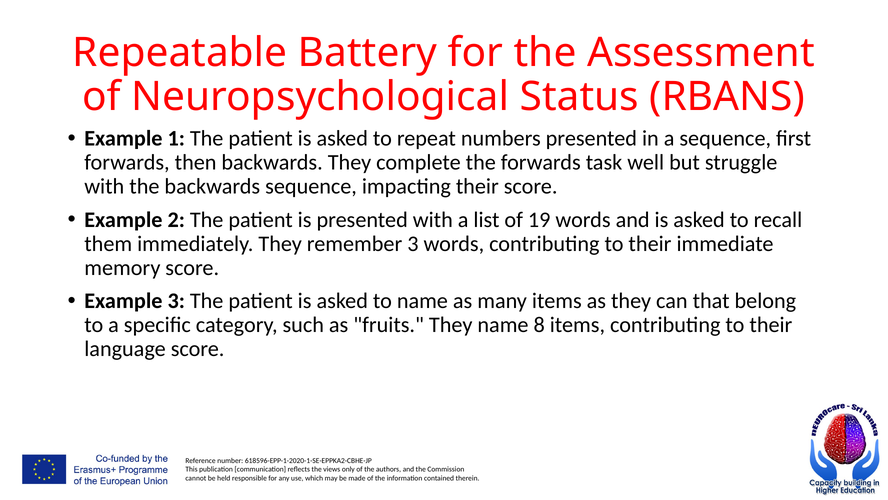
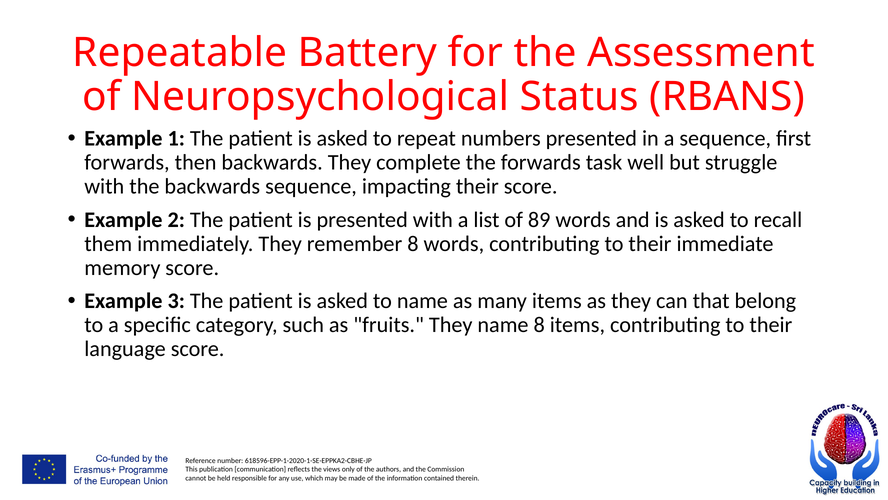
19: 19 -> 89
remember 3: 3 -> 8
